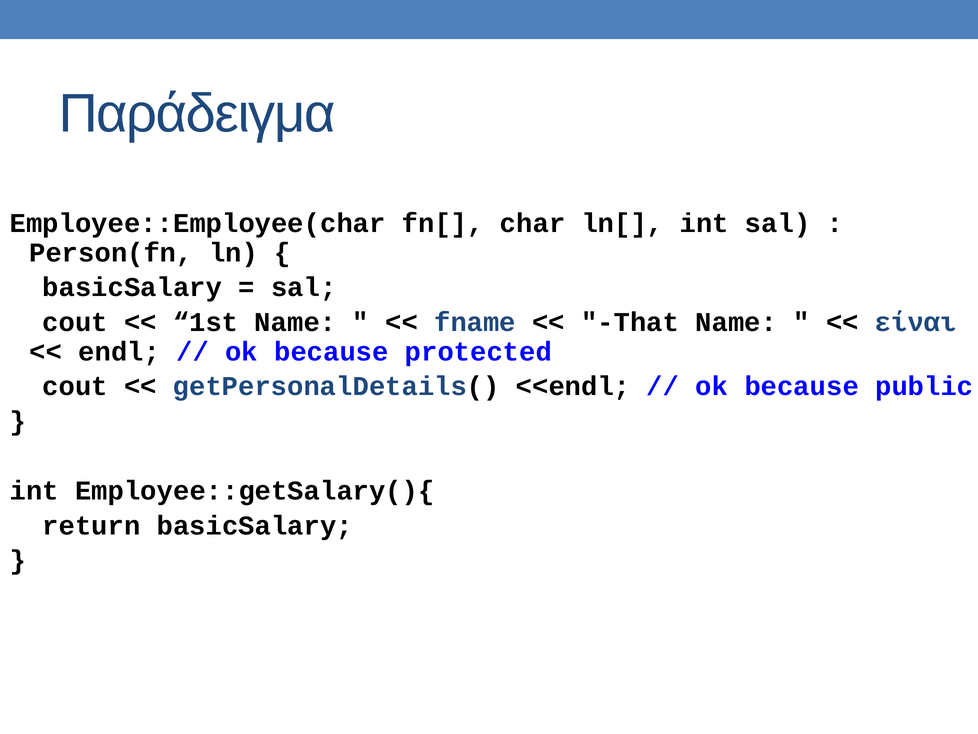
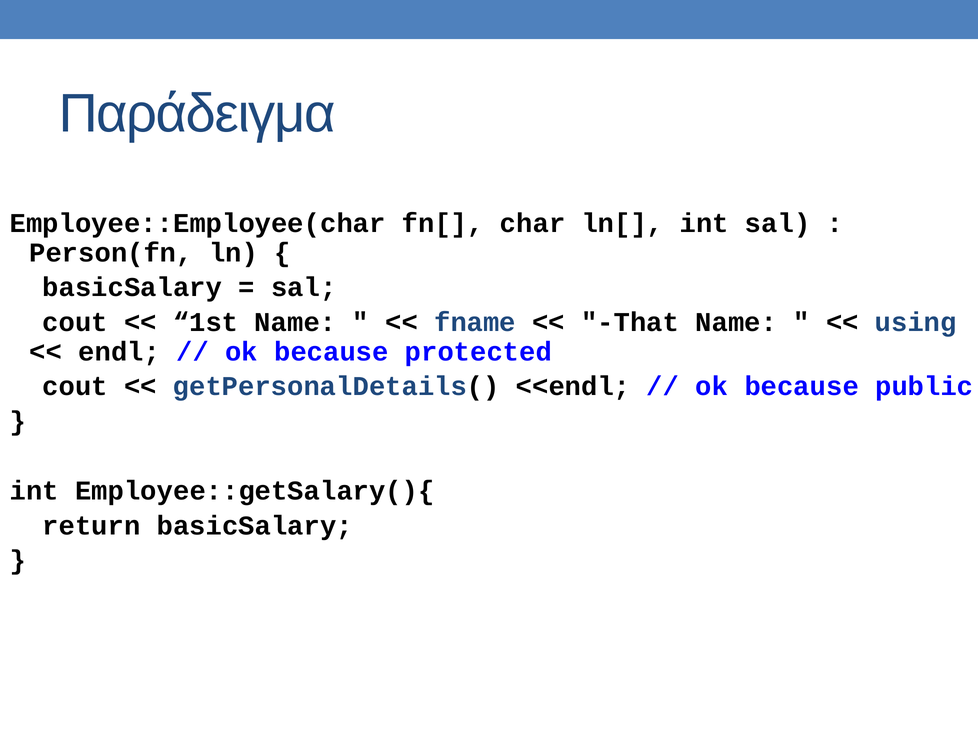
είναι: είναι -> using
